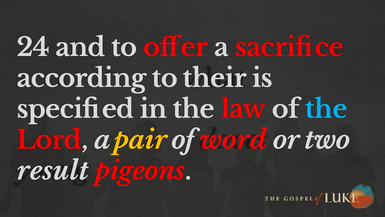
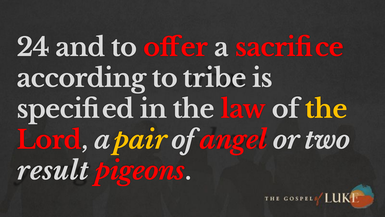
their: their -> tribe
the at (326, 109) colour: light blue -> yellow
word: word -> angel
